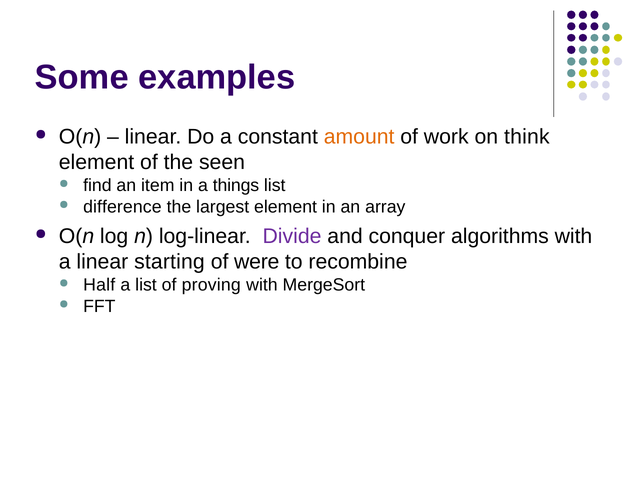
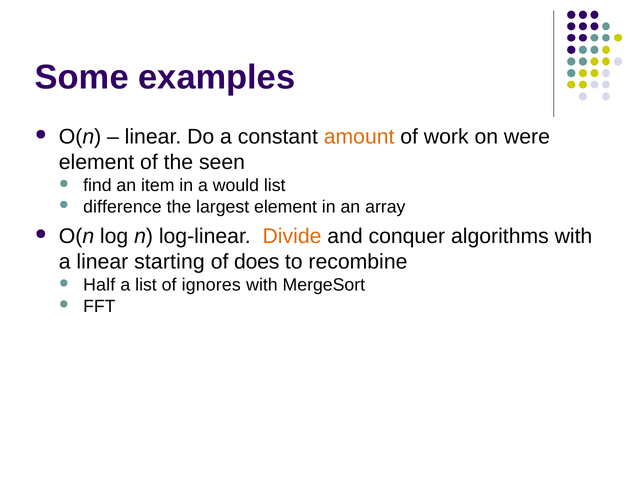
think: think -> were
things: things -> would
Divide colour: purple -> orange
were: were -> does
proving: proving -> ignores
